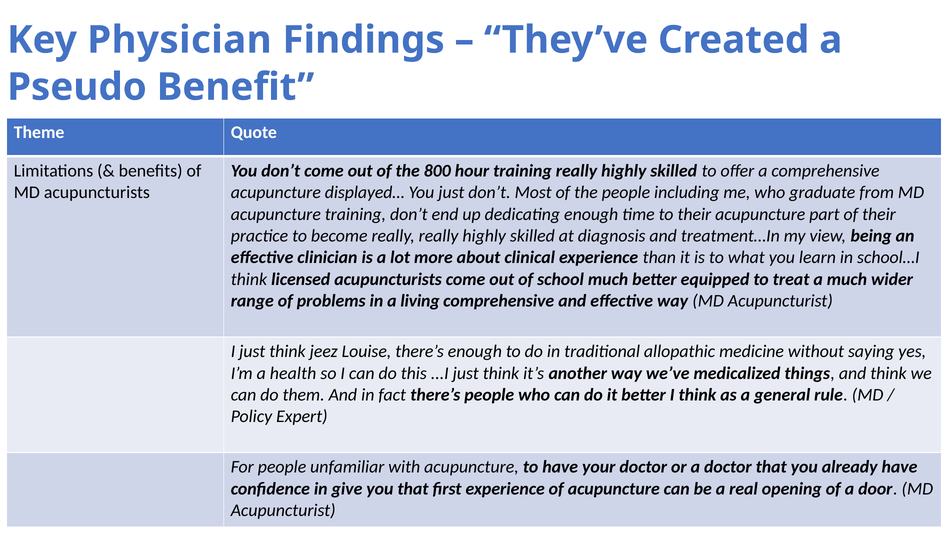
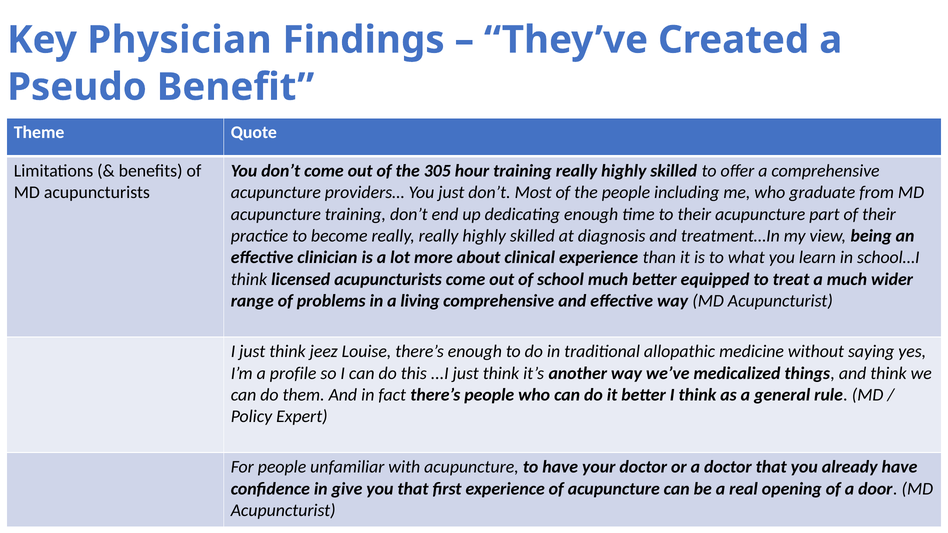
800: 800 -> 305
displayed…: displayed… -> providers…
health: health -> profile
